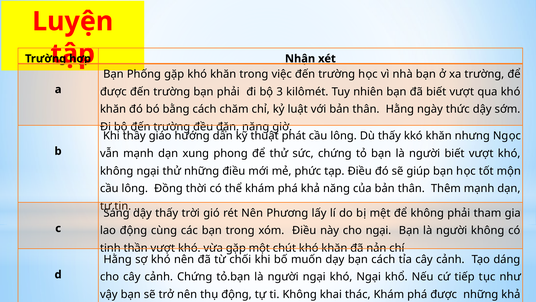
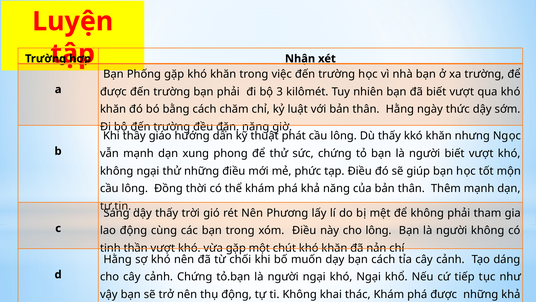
cho ngại: ngại -> lông
